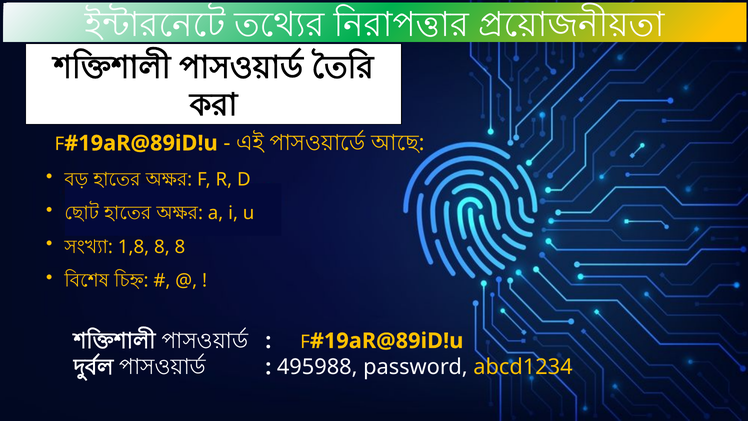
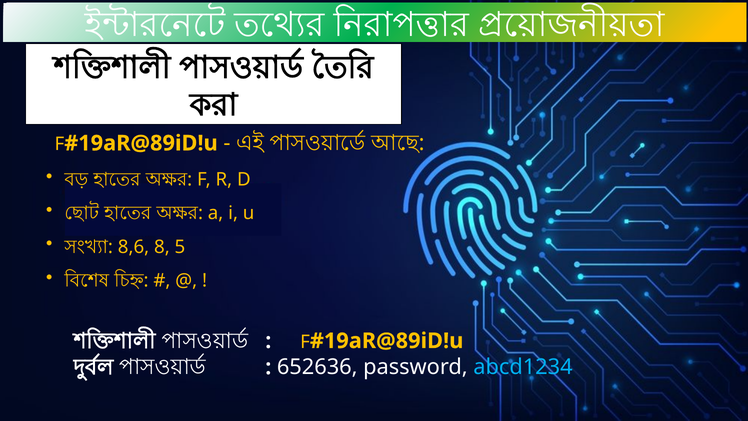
1,8: 1,8 -> 8,6
8 8: 8 -> 5
495988: 495988 -> 652636
abcd1234 colour: yellow -> light blue
